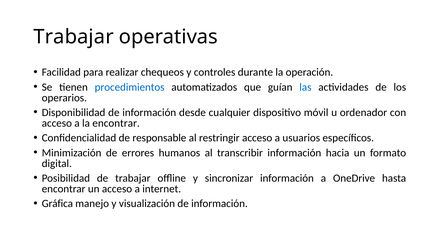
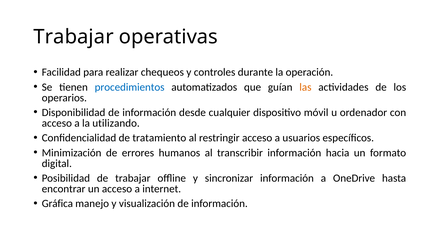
las colour: blue -> orange
la encontrar: encontrar -> utilizando
responsable: responsable -> tratamiento
